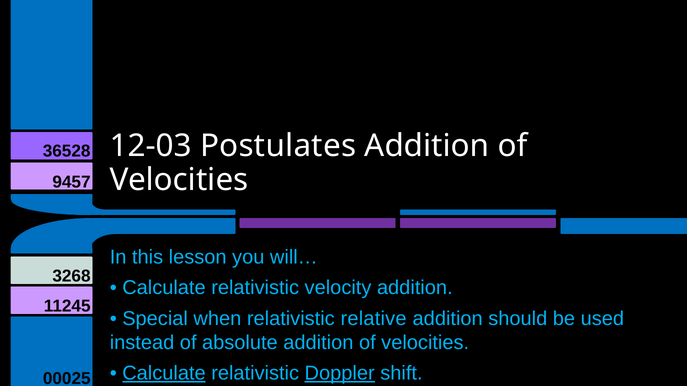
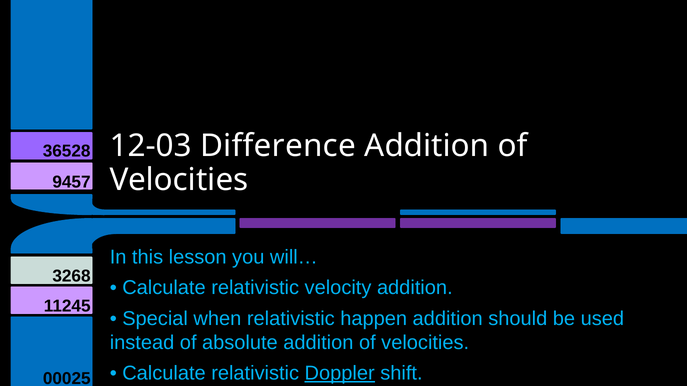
Postulates: Postulates -> Difference
relative: relative -> happen
Calculate at (164, 374) underline: present -> none
